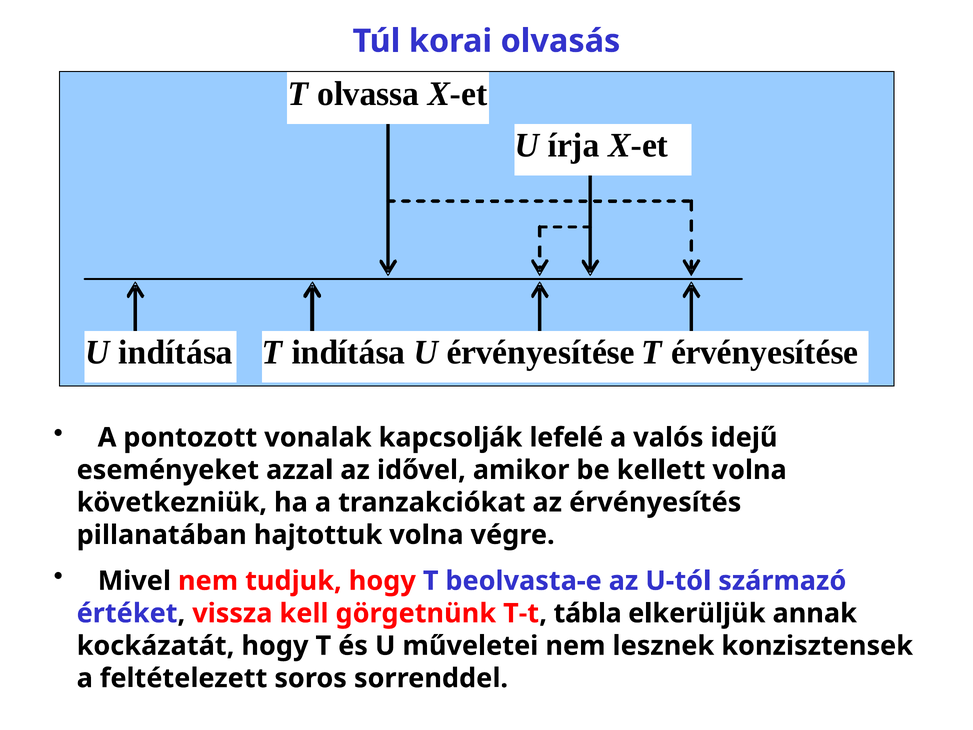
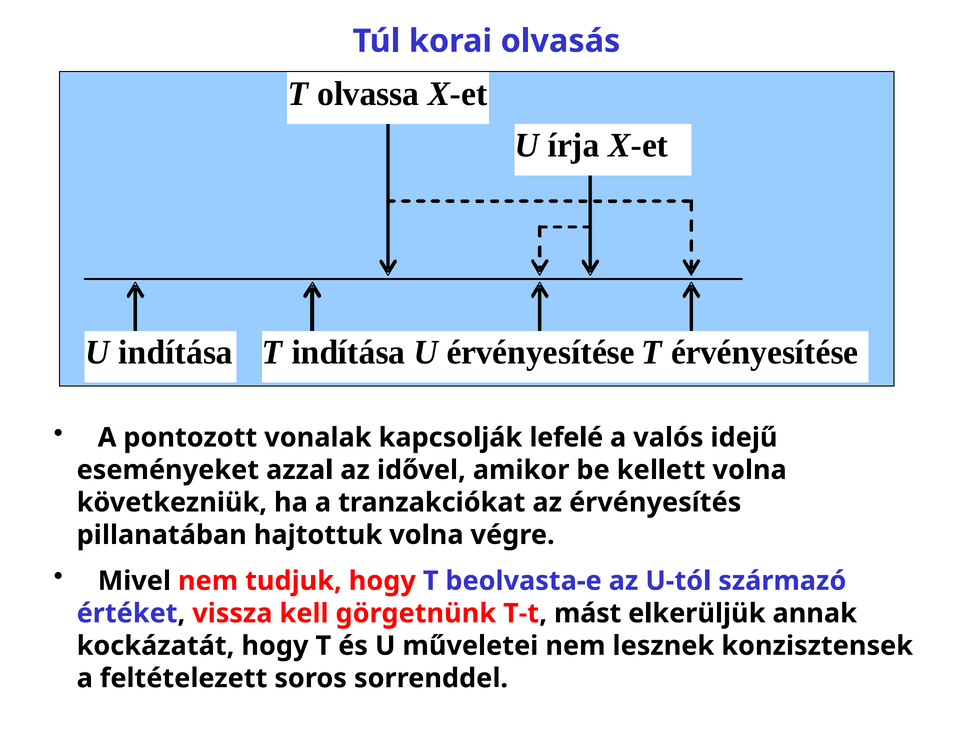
tábla: tábla -> mást
